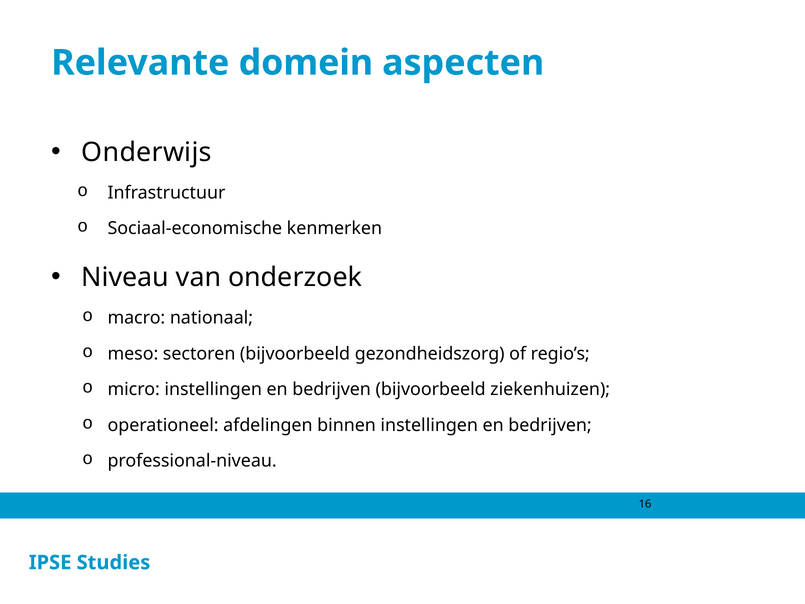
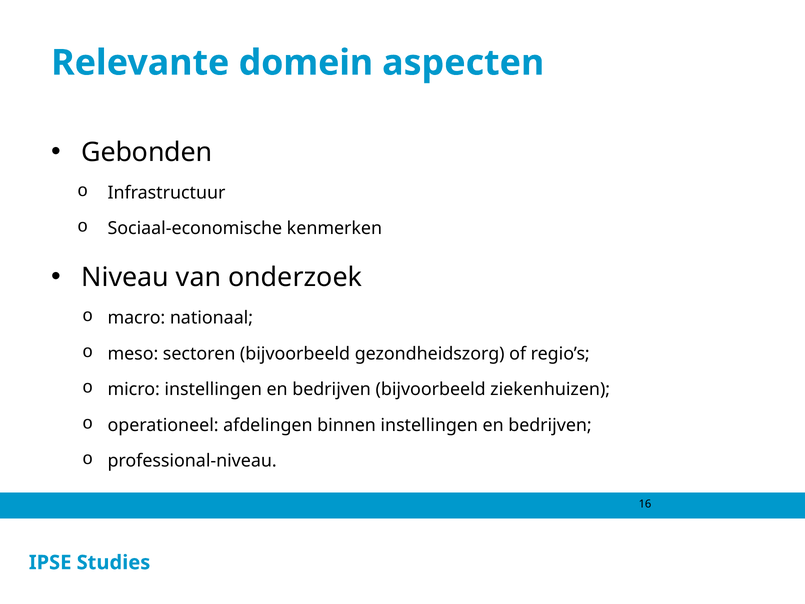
Onderwijs: Onderwijs -> Gebonden
